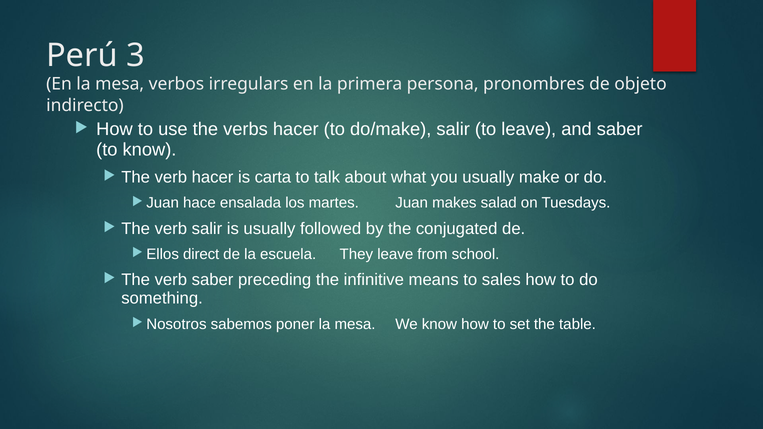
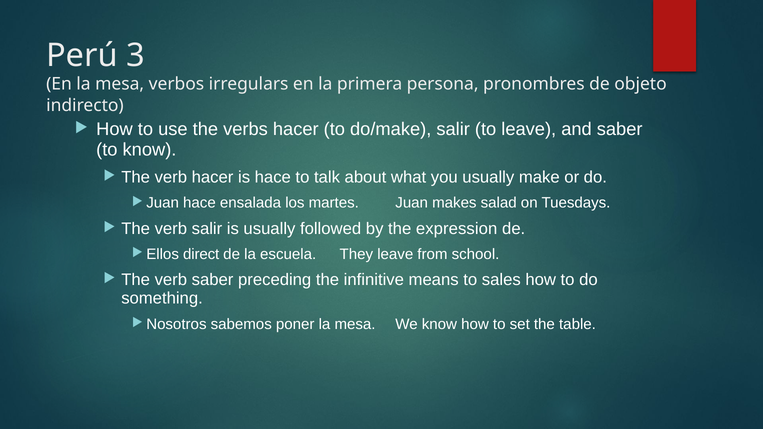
is carta: carta -> hace
conjugated: conjugated -> expression
